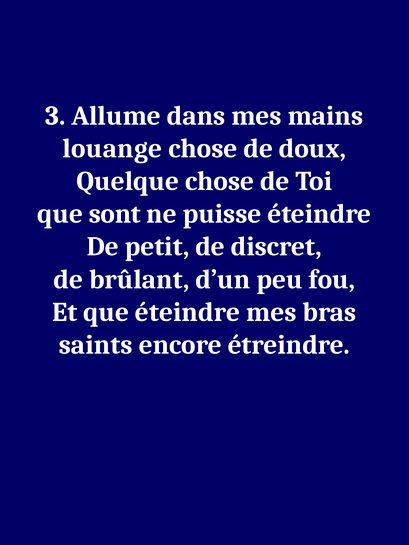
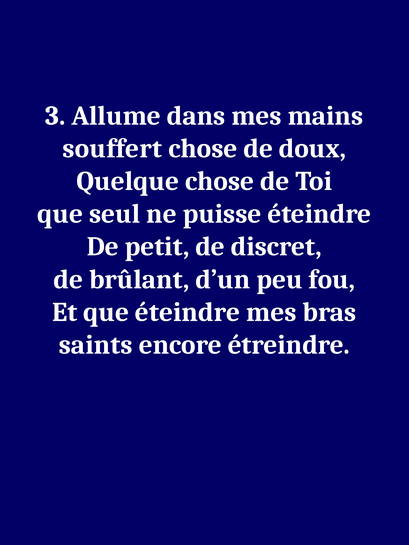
louange: louange -> souffert
sont: sont -> seul
